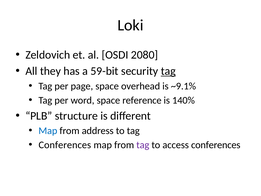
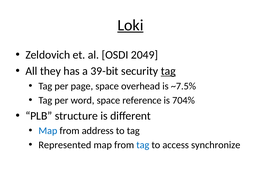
Loki underline: none -> present
2080: 2080 -> 2049
59-bit: 59-bit -> 39-bit
~9.1%: ~9.1% -> ~7.5%
140%: 140% -> 704%
Conferences at (65, 145): Conferences -> Represented
tag at (143, 145) colour: purple -> blue
access conferences: conferences -> synchronize
